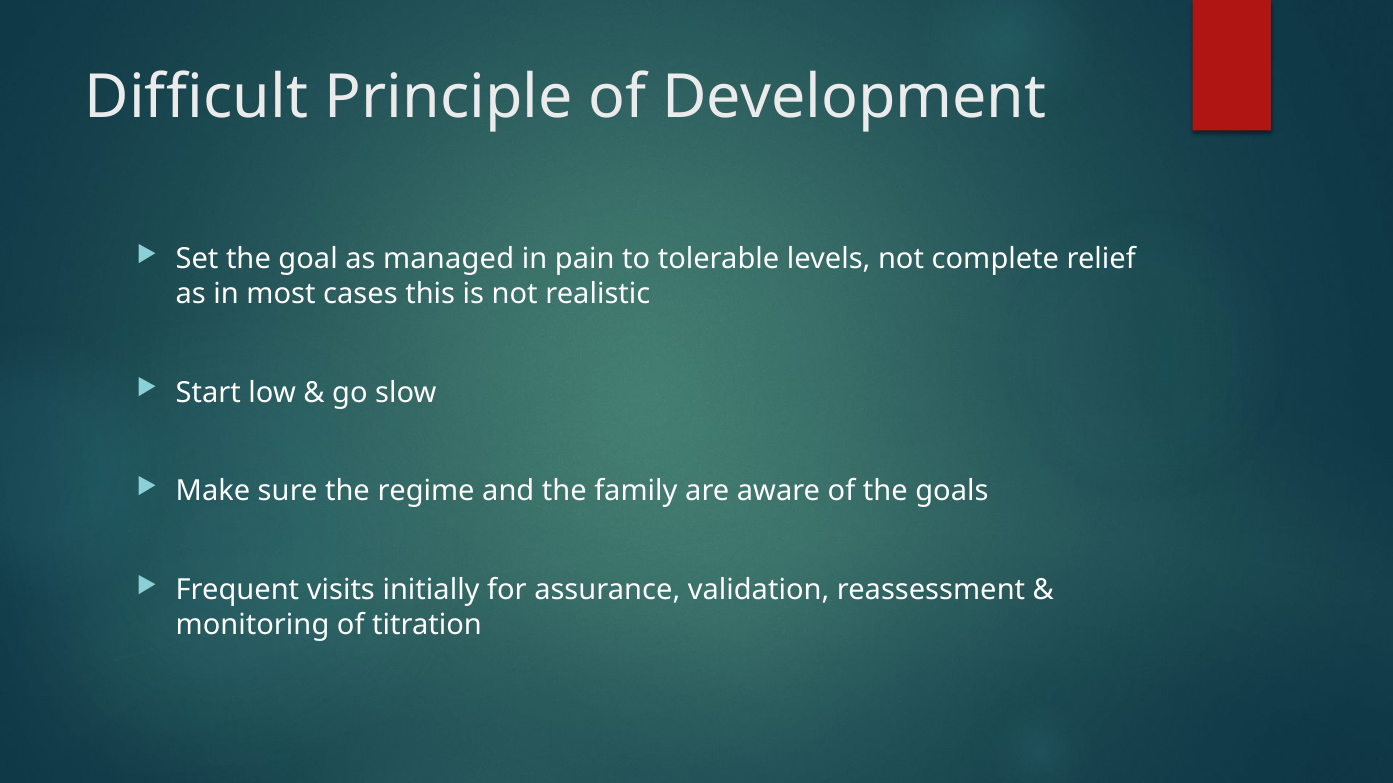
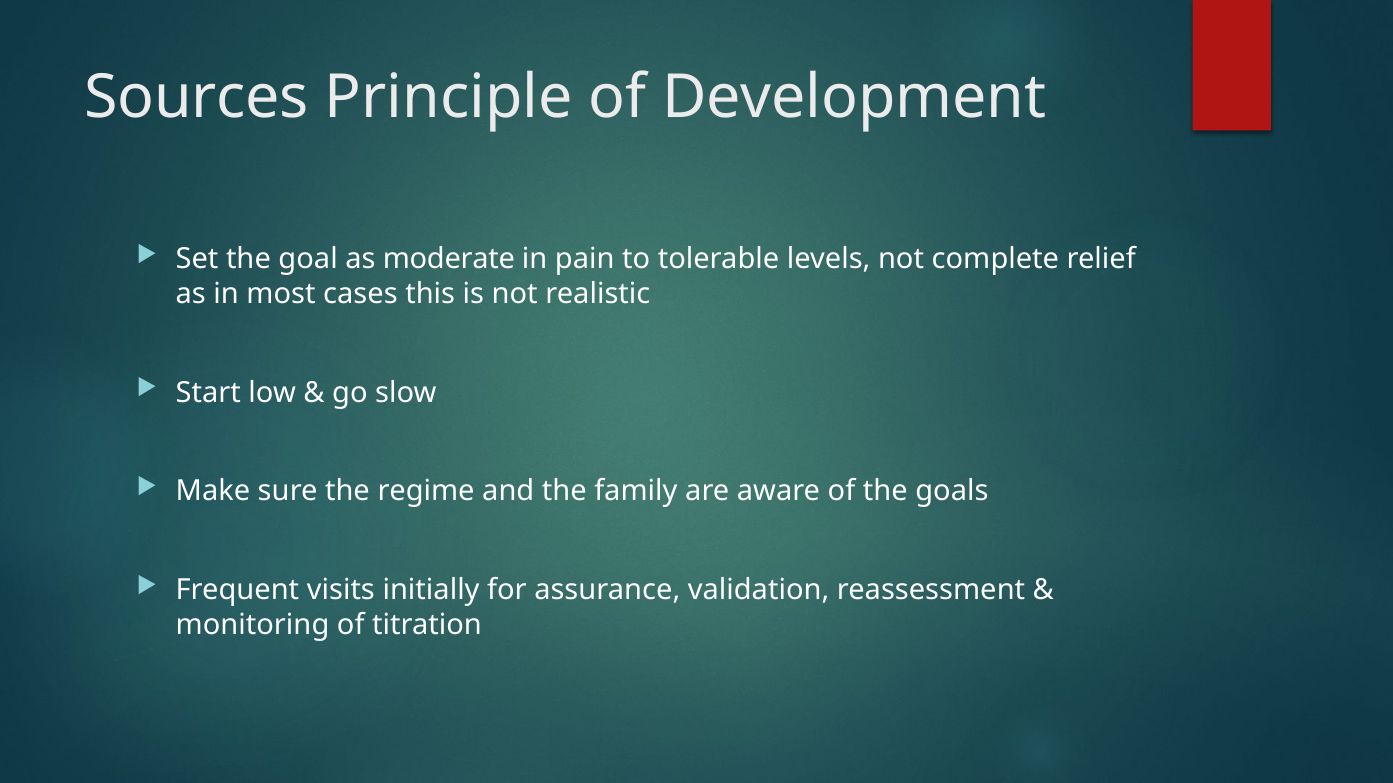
Difficult: Difficult -> Sources
managed: managed -> moderate
